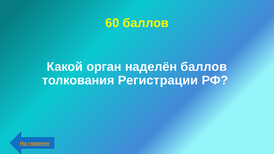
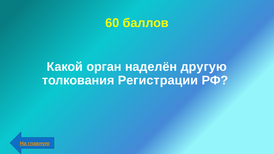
наделён баллов: баллов -> другую
